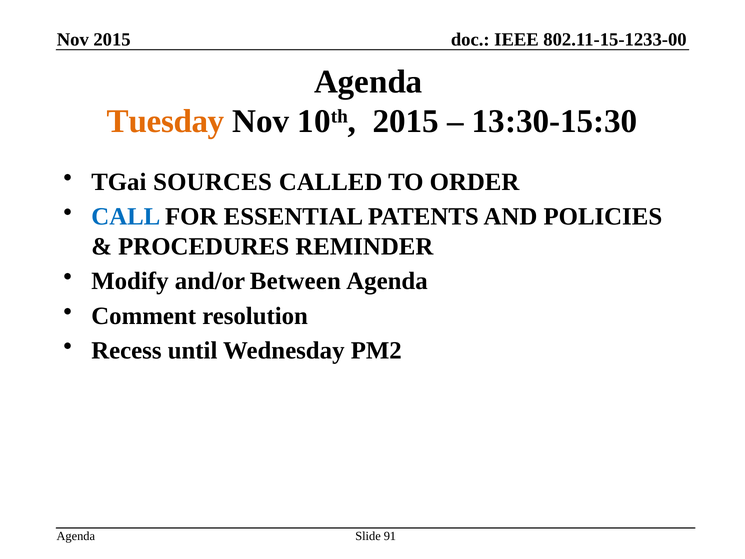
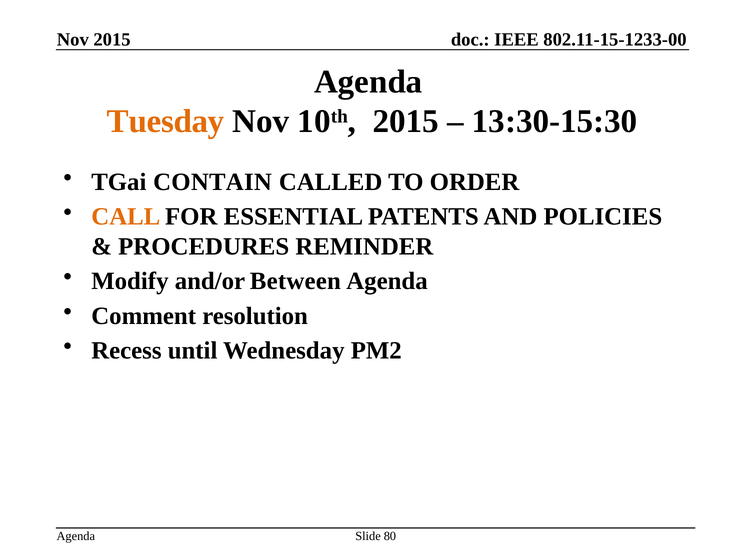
SOURCES: SOURCES -> CONTAIN
CALL colour: blue -> orange
91: 91 -> 80
